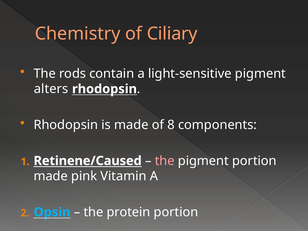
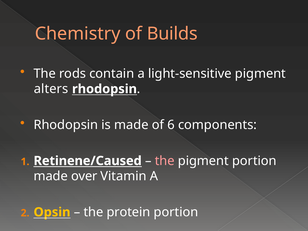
Ciliary: Ciliary -> Builds
8: 8 -> 6
pink: pink -> over
Opsin colour: light blue -> yellow
